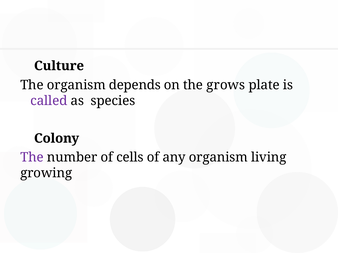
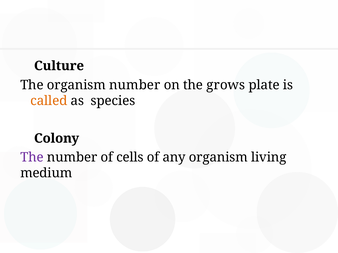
organism depends: depends -> number
called colour: purple -> orange
growing: growing -> medium
